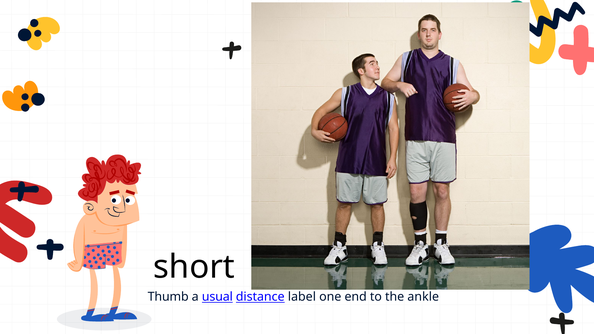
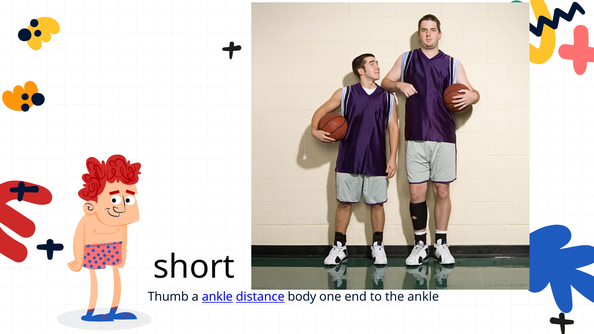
a usual: usual -> ankle
label: label -> body
